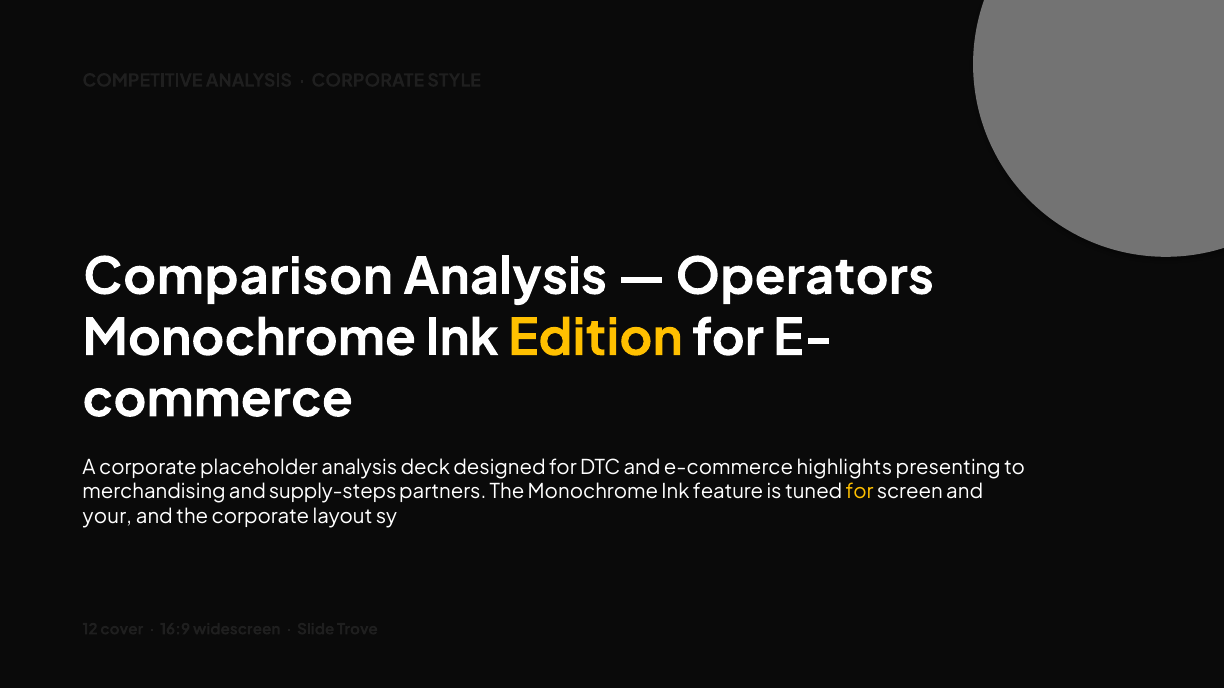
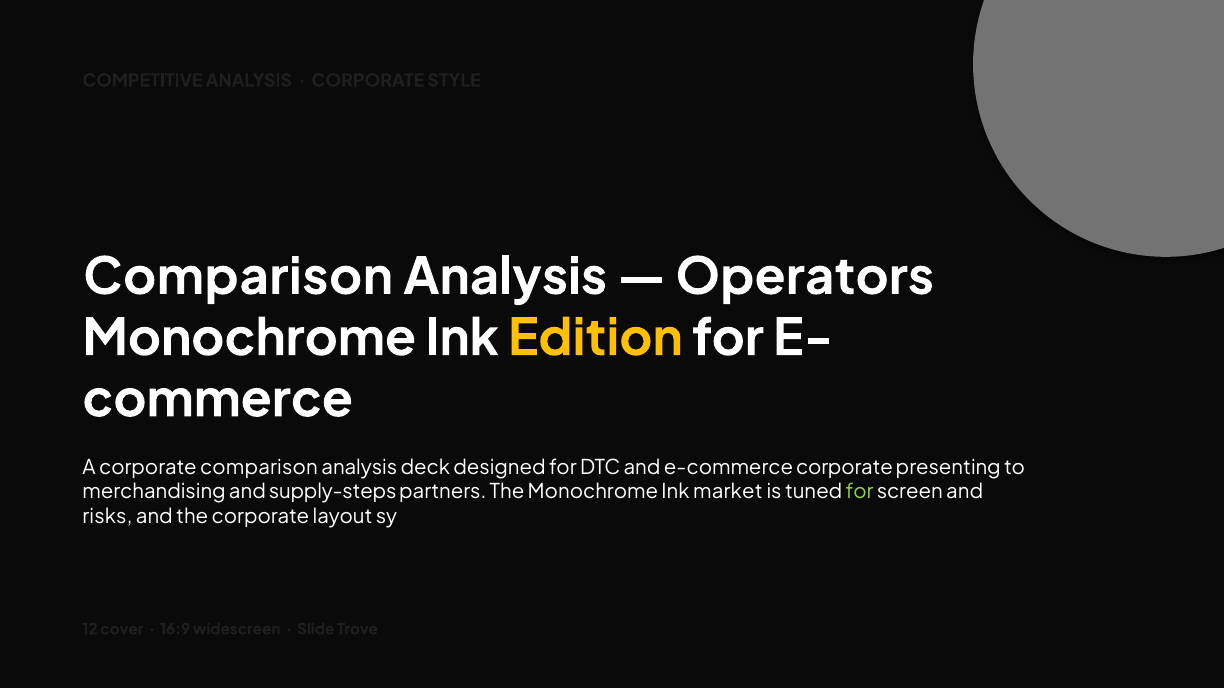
corporate placeholder: placeholder -> comparison
e-commerce highlights: highlights -> corporate
feature: feature -> market
for at (860, 492) colour: yellow -> light green
your: your -> risks
